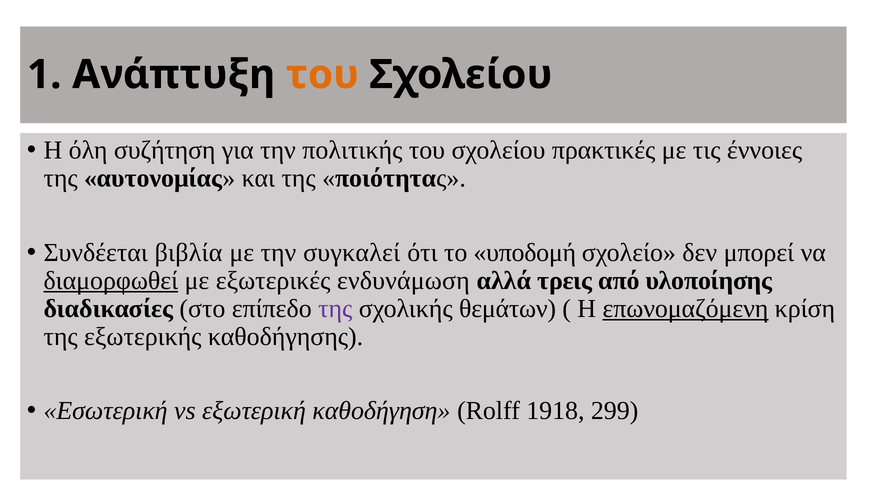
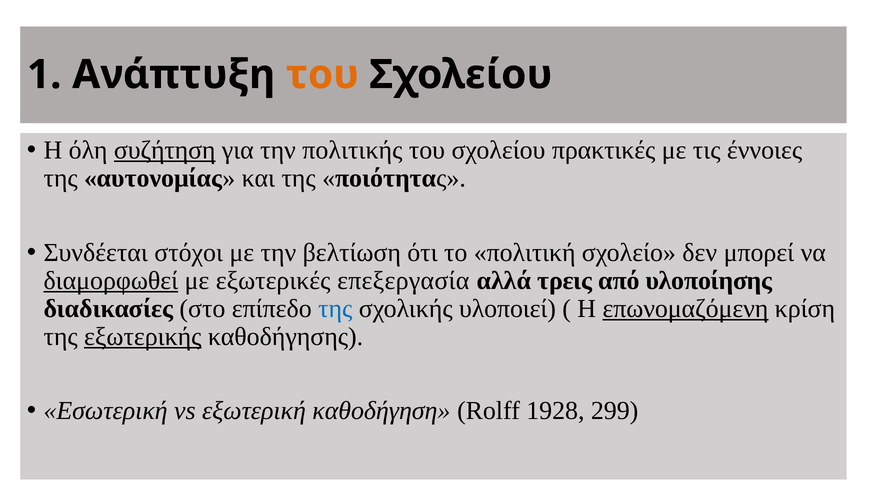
συζήτηση underline: none -> present
βιβλία: βιβλία -> στόχοι
συγκαλεί: συγκαλεί -> βελτίωση
υποδομή: υποδομή -> πολιτική
ενδυνάμωση: ενδυνάμωση -> επεξεργασία
της at (335, 309) colour: purple -> blue
θεμάτων: θεμάτων -> υλοποιεί
εξωτερικής underline: none -> present
1918: 1918 -> 1928
